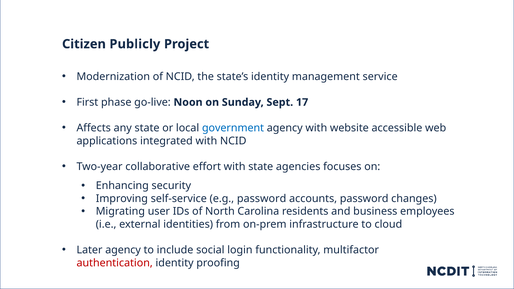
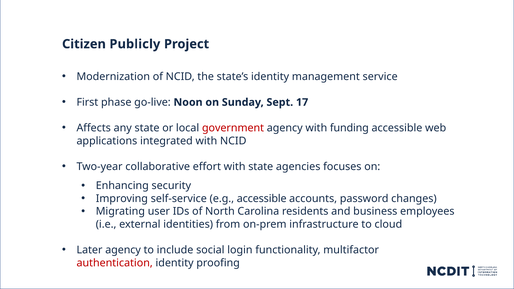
government colour: blue -> red
website: website -> funding
e.g password: password -> accessible
